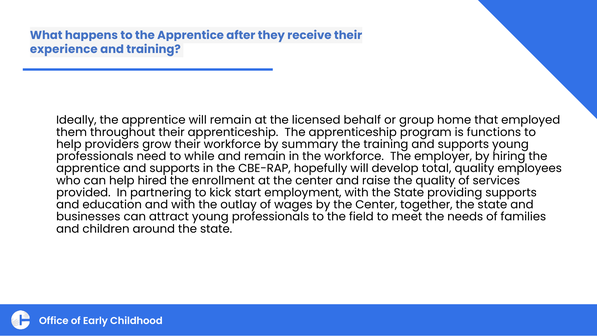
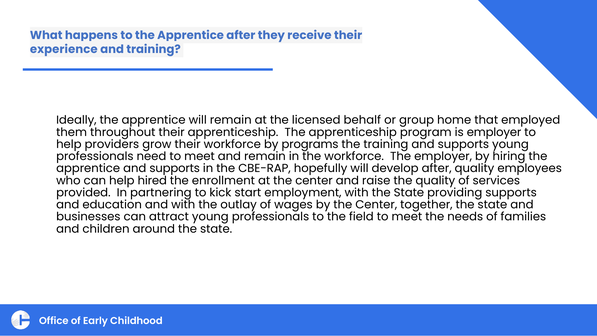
is functions: functions -> employer
summary: summary -> programs
need to while: while -> meet
develop total: total -> after
